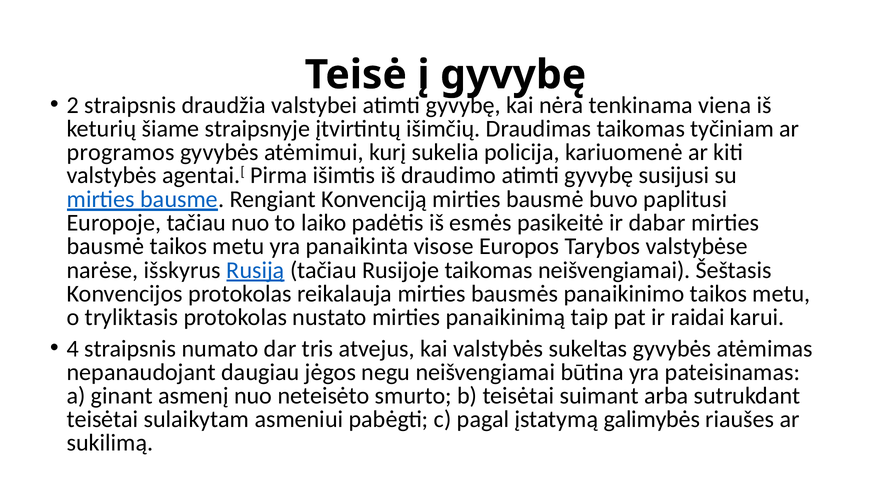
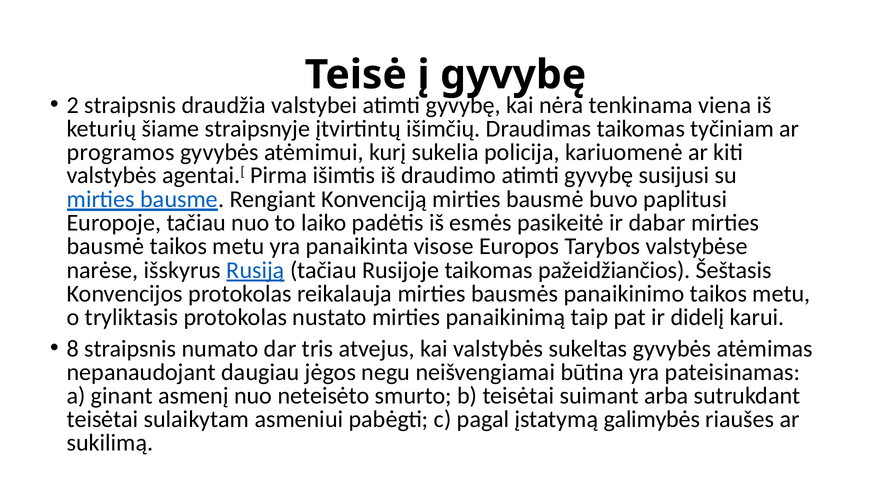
taikomas neišvengiamai: neišvengiamai -> pažeidžiančios
raidai: raidai -> didelį
4: 4 -> 8
